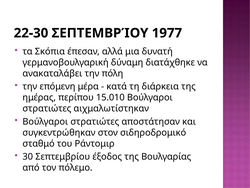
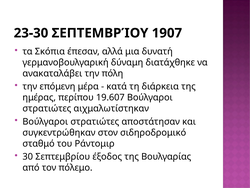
22-30: 22-30 -> 23-30
1977: 1977 -> 1907
15.010: 15.010 -> 19.607
